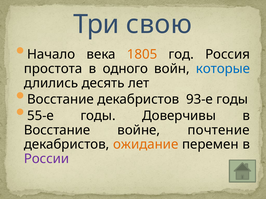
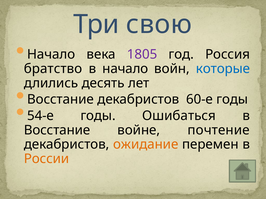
1805 colour: orange -> purple
простота: простота -> братство
в одного: одного -> начало
93-е: 93-е -> 60-е
55-е: 55-е -> 54-е
Доверчивы: Доверчивы -> Ошибаться
России colour: purple -> orange
